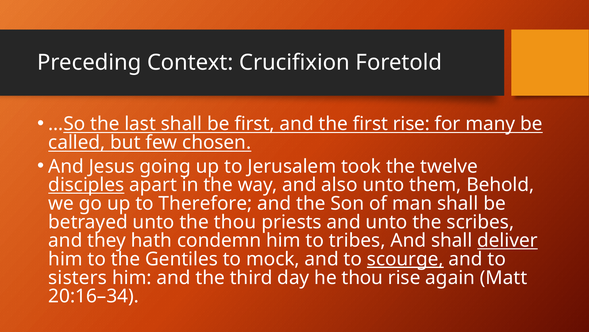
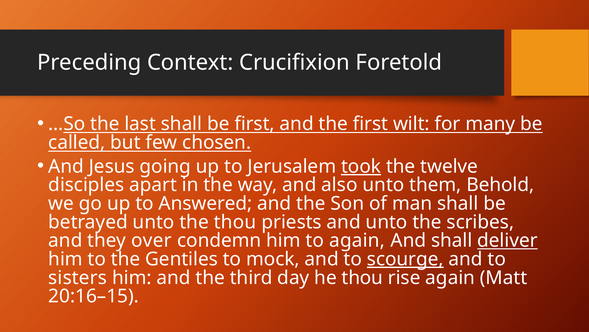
first rise: rise -> wilt
took underline: none -> present
disciples underline: present -> none
Therefore: Therefore -> Answered
hath: hath -> over
to tribes: tribes -> again
20:16–34: 20:16–34 -> 20:16–15
